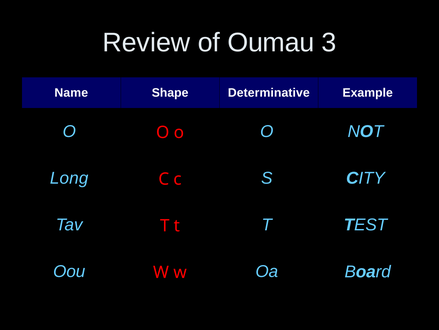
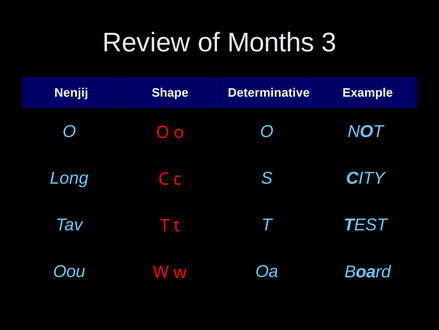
Oumau: Oumau -> Months
Name: Name -> Nenjij
